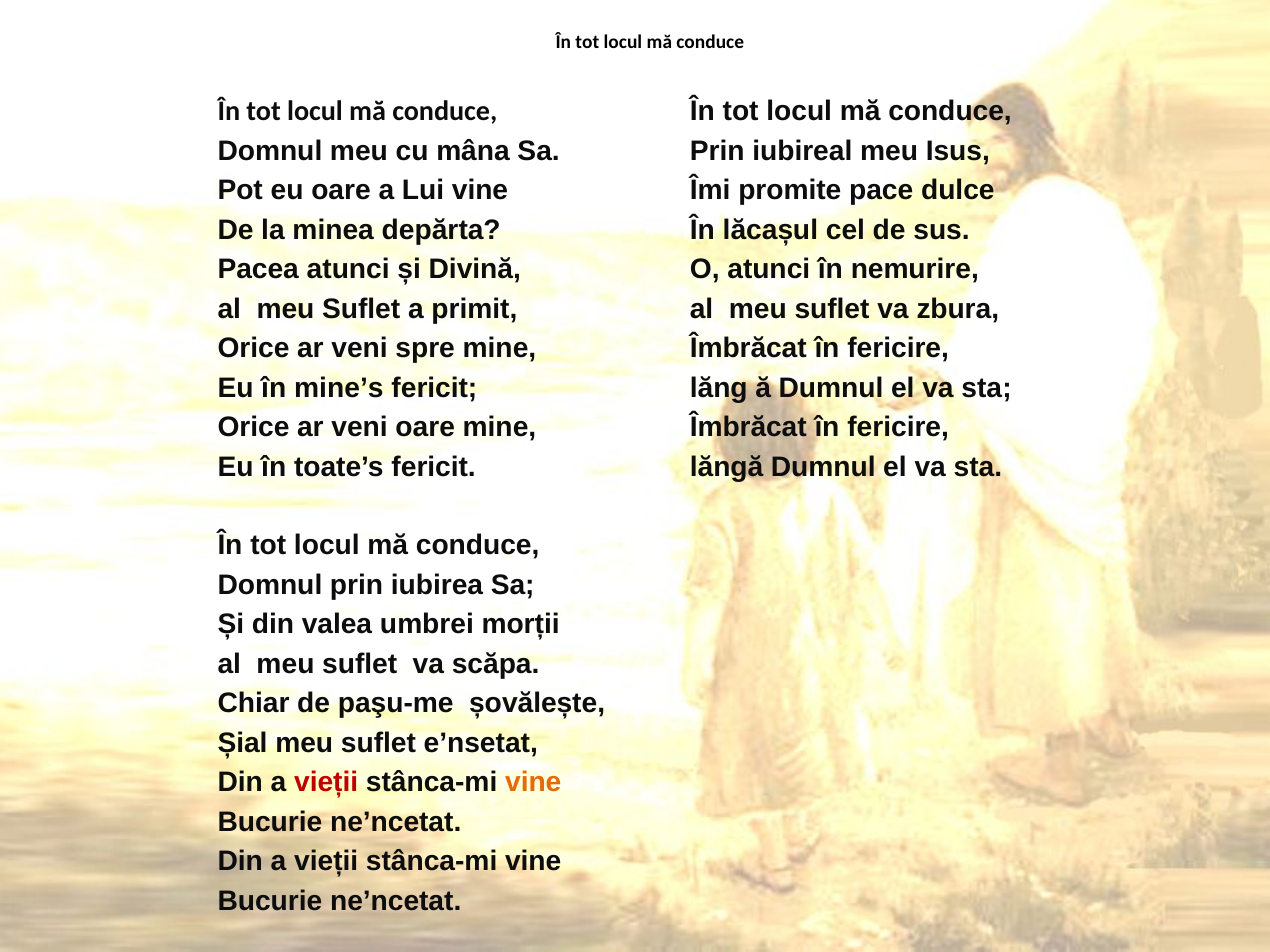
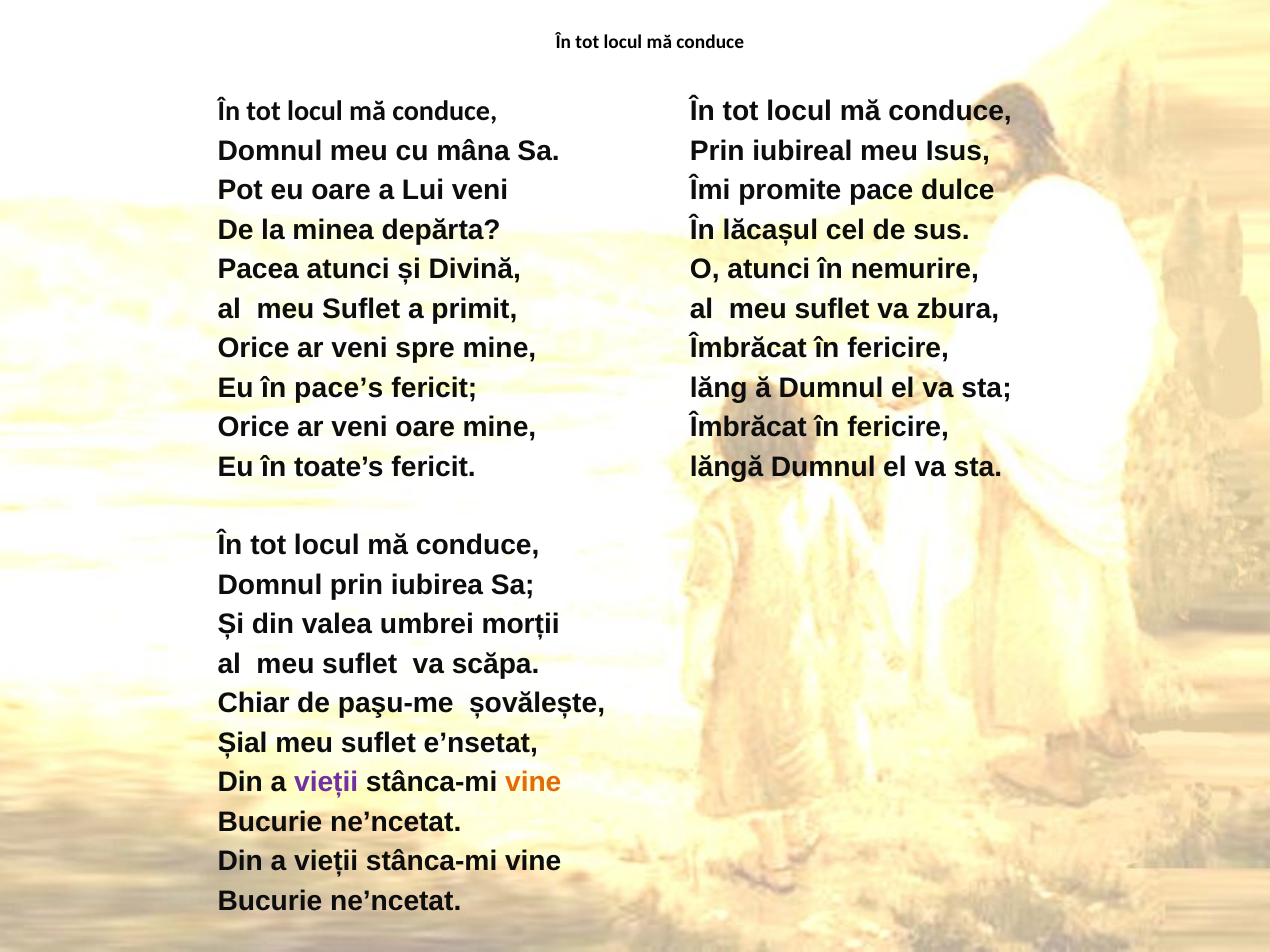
Lui vine: vine -> veni
mine’s: mine’s -> pace’s
vieții at (326, 783) colour: red -> purple
